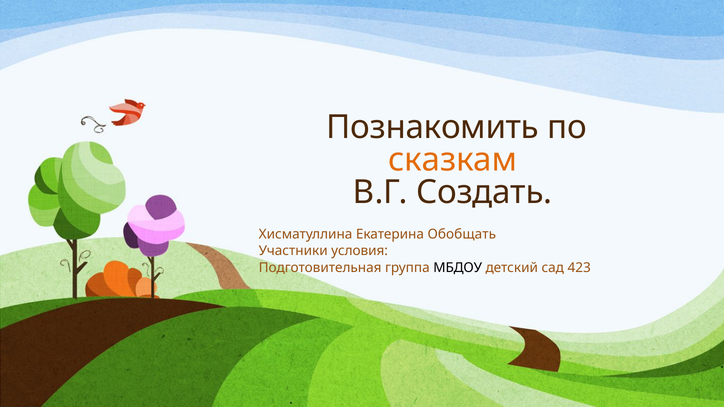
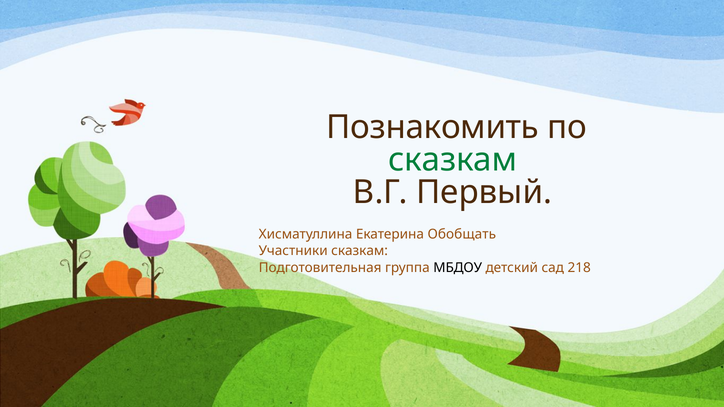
сказкам at (453, 160) colour: orange -> green
Создать: Создать -> Первый
Участники условия: условия -> сказкам
423: 423 -> 218
